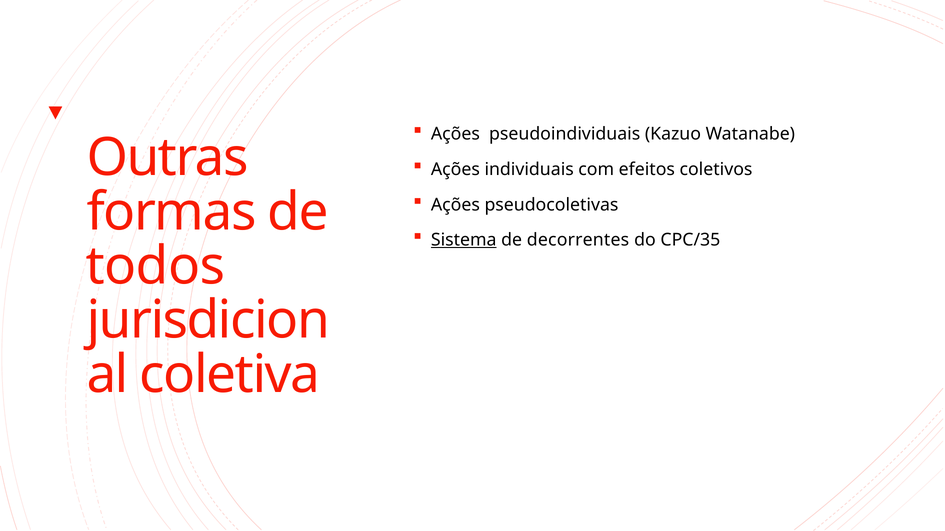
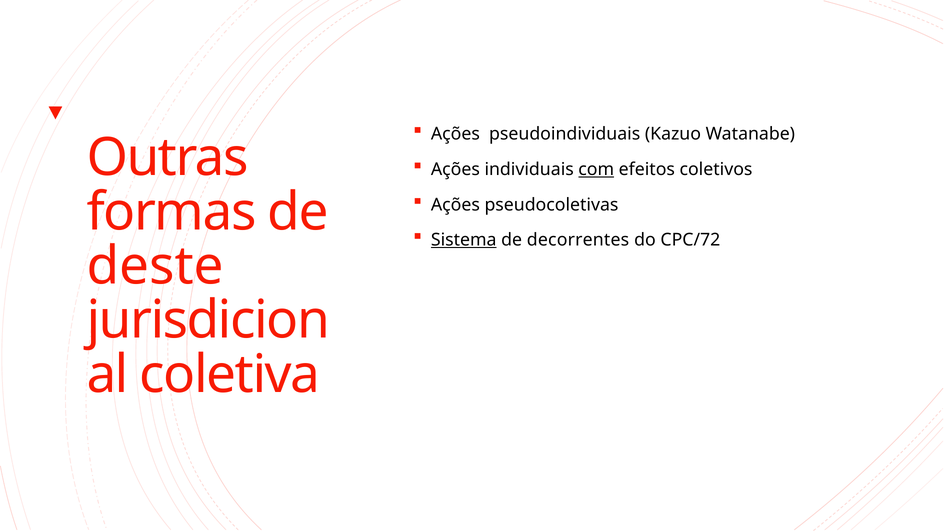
com underline: none -> present
CPC/35: CPC/35 -> CPC/72
todos: todos -> deste
